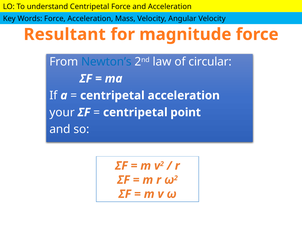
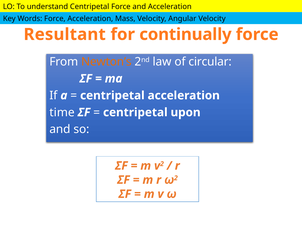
magnitude: magnitude -> continually
Newton’s colour: blue -> orange
your: your -> time
point: point -> upon
